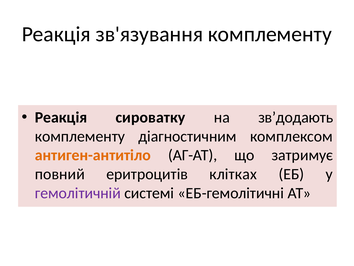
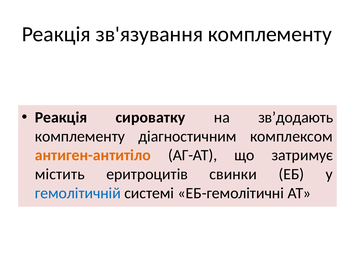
повний: повний -> містить
клітках: клітках -> свинки
гемолітичній colour: purple -> blue
